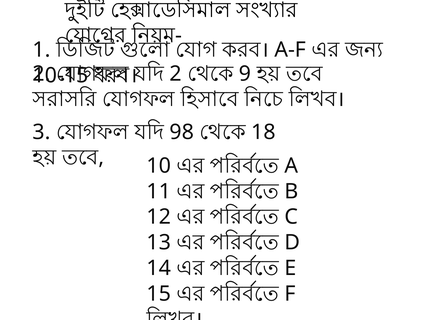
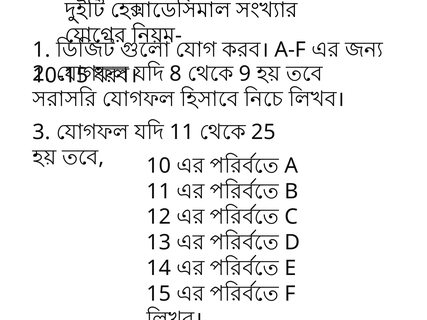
2 at (176, 74): 2 -> 8
98 at (182, 132): 98 -> 11
18: 18 -> 25
